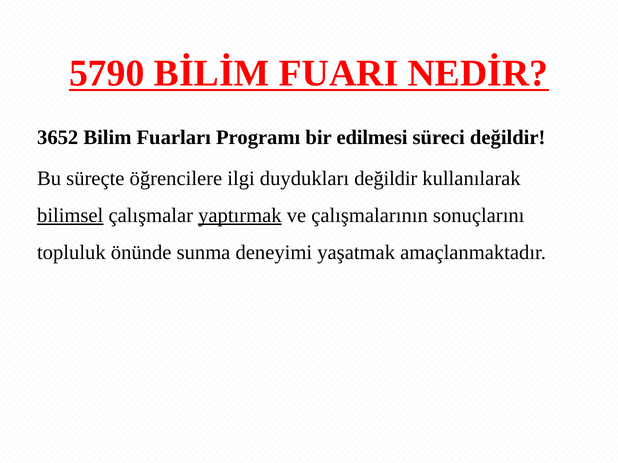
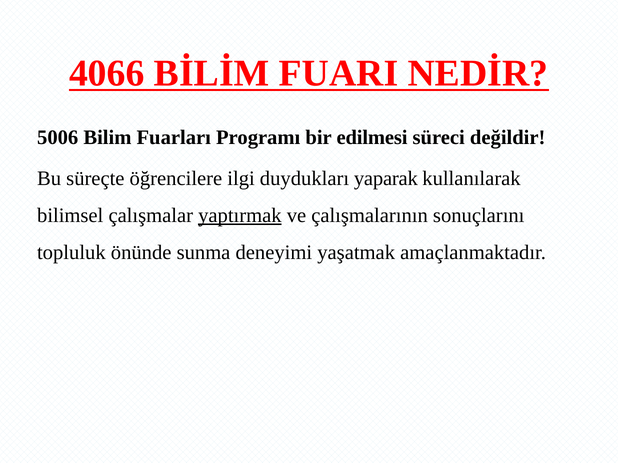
5790: 5790 -> 4066
3652: 3652 -> 5006
duydukları değildir: değildir -> yaparak
bilimsel underline: present -> none
